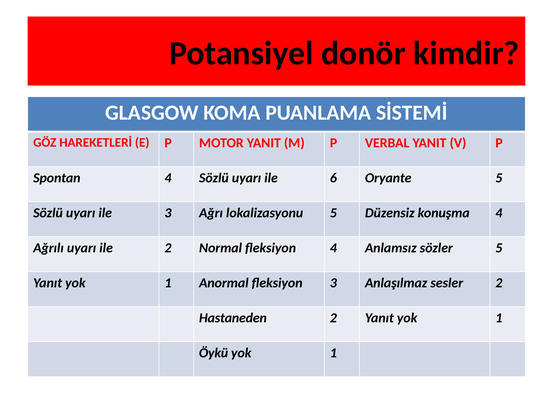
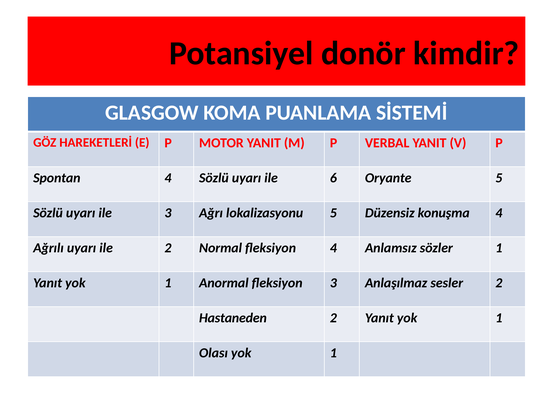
sözler 5: 5 -> 1
Öykü: Öykü -> Olası
